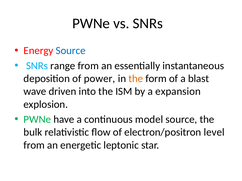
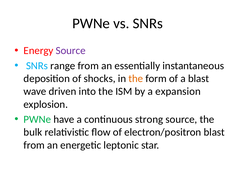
Source at (71, 51) colour: blue -> purple
power: power -> shocks
model: model -> strong
electron/positron level: level -> blast
